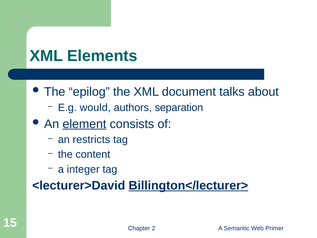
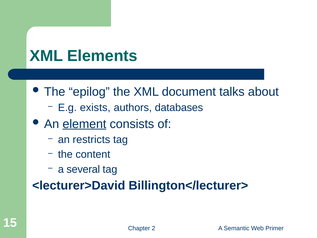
would: would -> exists
separation: separation -> databases
integer: integer -> several
Billington</lecturer> underline: present -> none
